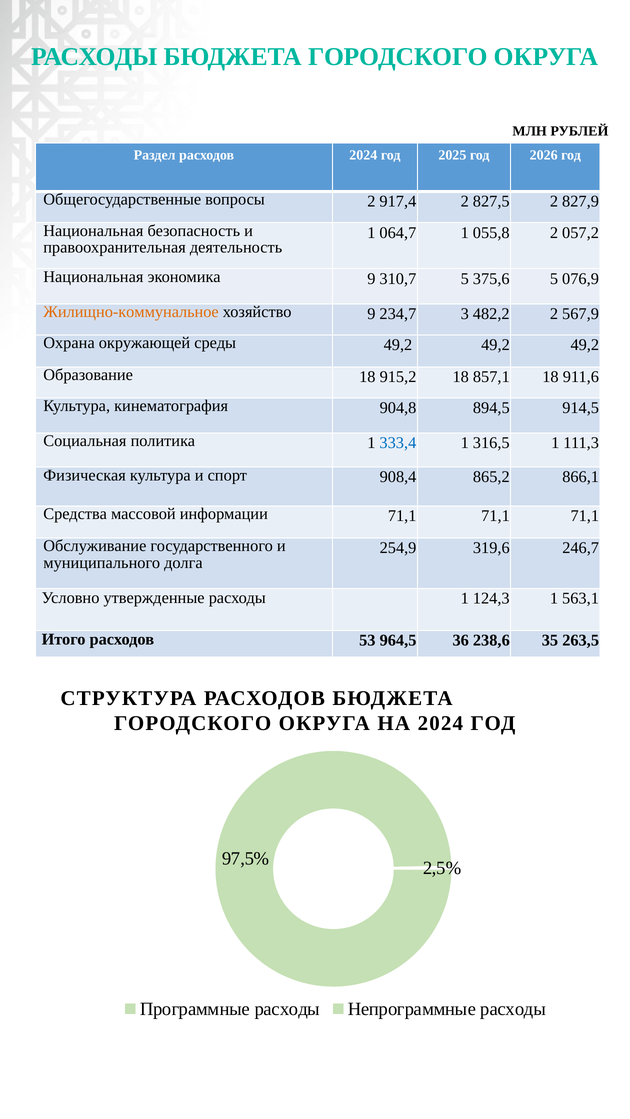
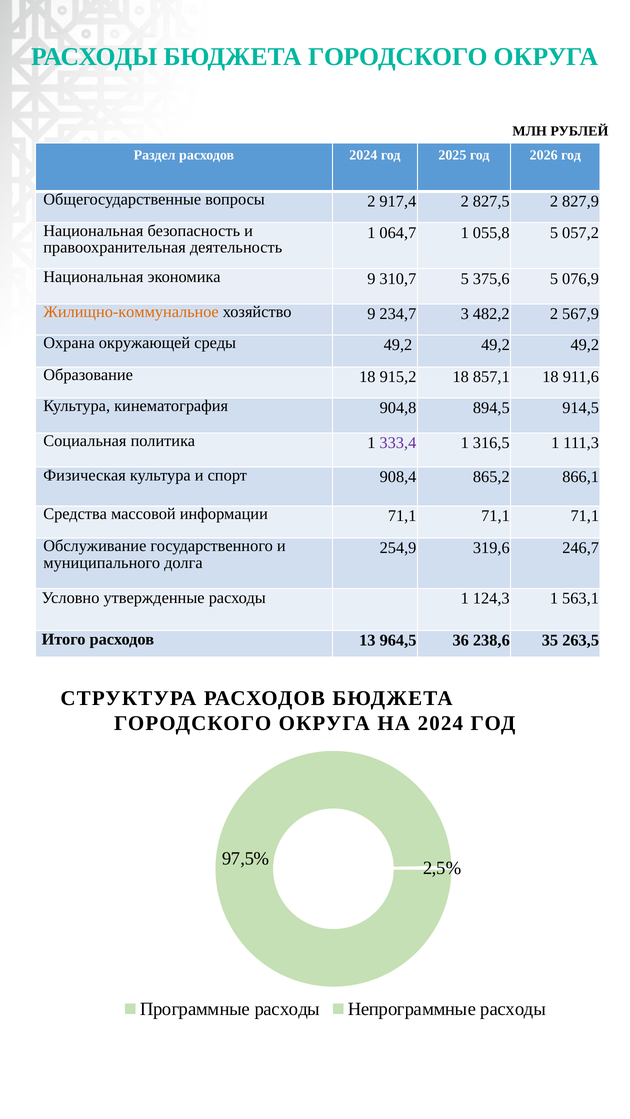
055,8 2: 2 -> 5
333,4 colour: blue -> purple
53: 53 -> 13
